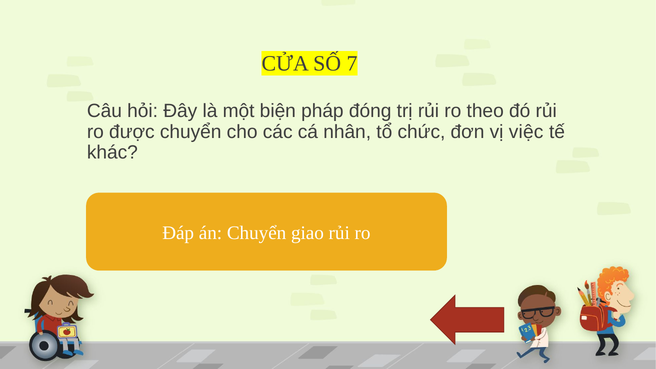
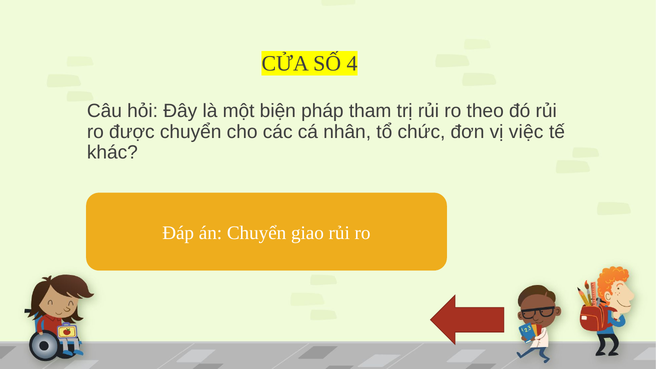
7: 7 -> 4
đóng: đóng -> tham
